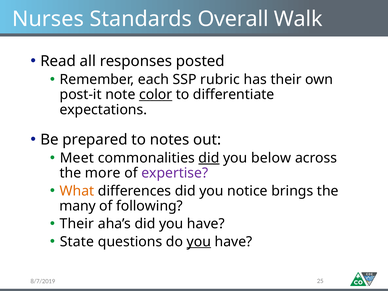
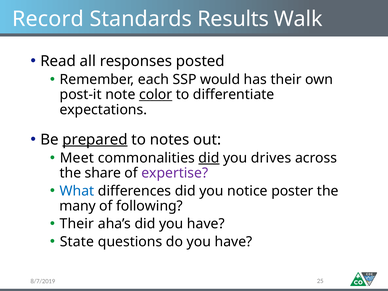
Nurses: Nurses -> Record
Overall: Overall -> Results
rubric: rubric -> would
prepared underline: none -> present
below: below -> drives
more: more -> share
What colour: orange -> blue
brings: brings -> poster
you at (199, 242) underline: present -> none
